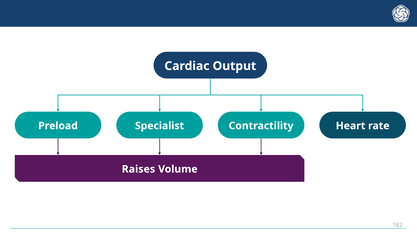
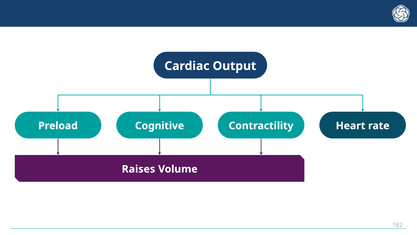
Specialist: Specialist -> Cognitive
